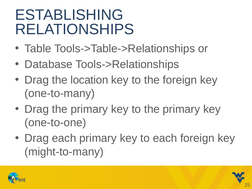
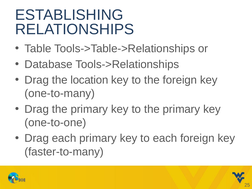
might-to-many: might-to-many -> faster-to-many
